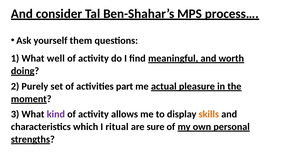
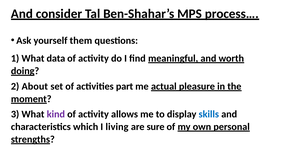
well: well -> data
Purely: Purely -> About
skills colour: orange -> blue
ritual: ritual -> living
